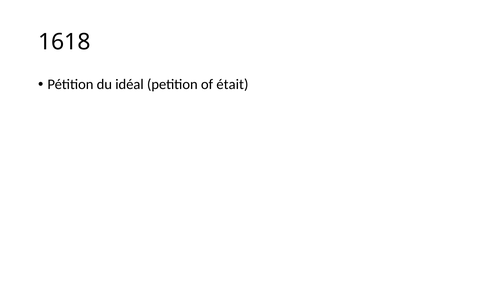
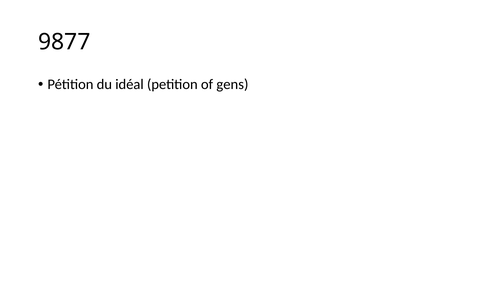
1618: 1618 -> 9877
était: était -> gens
